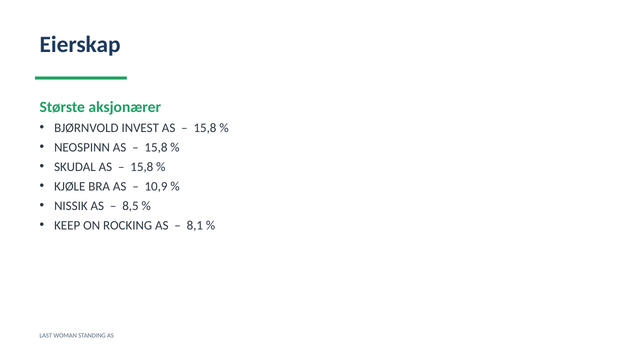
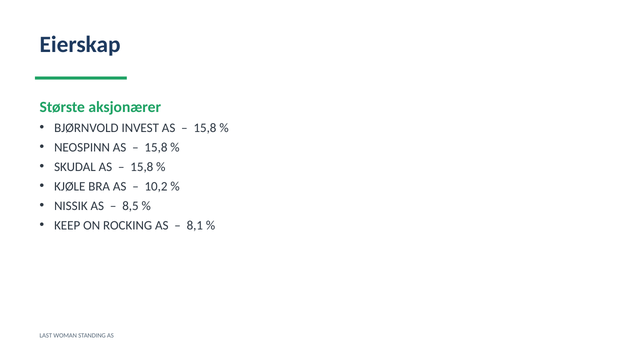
10,9: 10,9 -> 10,2
